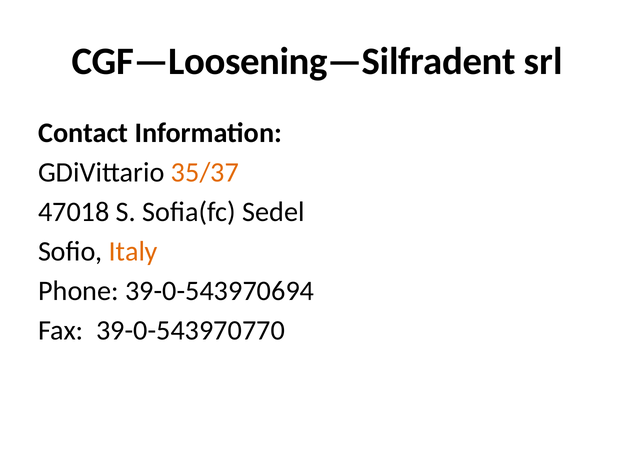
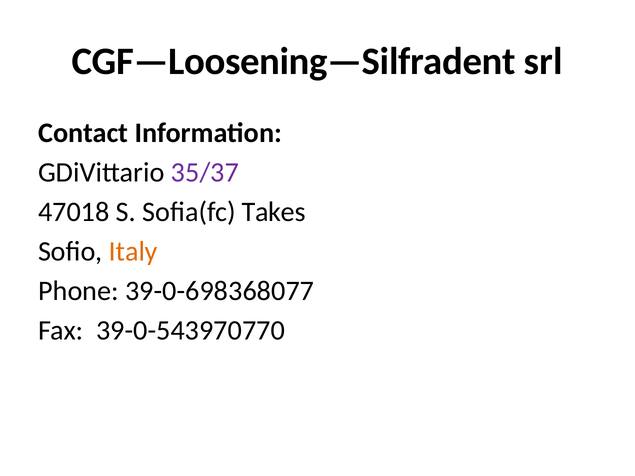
35/37 colour: orange -> purple
Sedel: Sedel -> Takes
39-0-543970694: 39-0-543970694 -> 39-0-698368077
